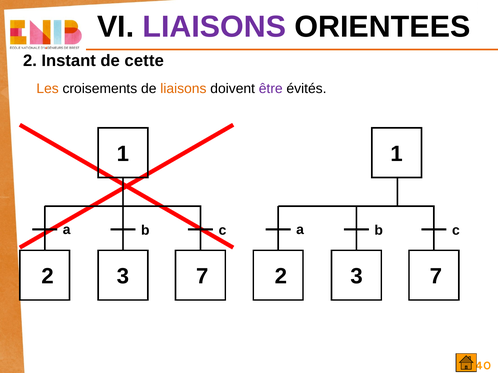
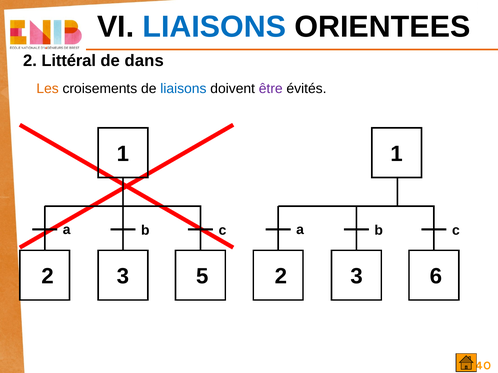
LIAISONS at (214, 27) colour: purple -> blue
Instant: Instant -> Littéral
cette: cette -> dans
liaisons at (183, 89) colour: orange -> blue
7 at (202, 277): 7 -> 5
7 at (436, 277): 7 -> 6
